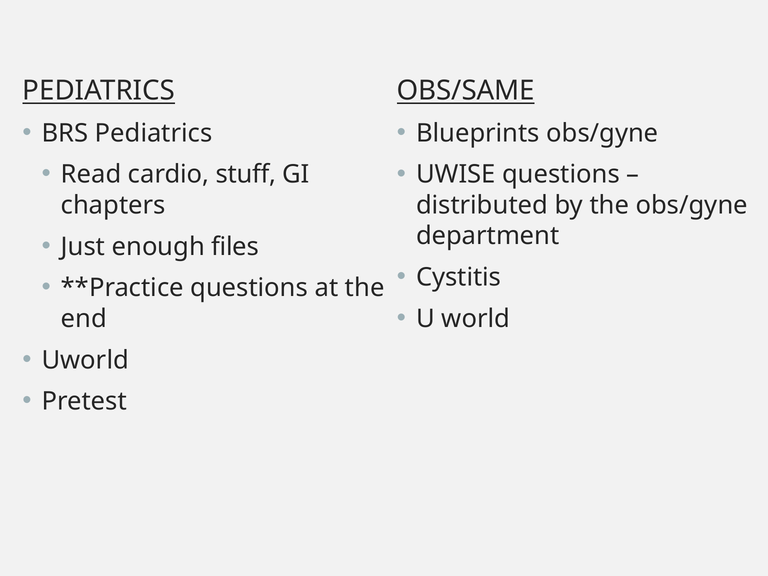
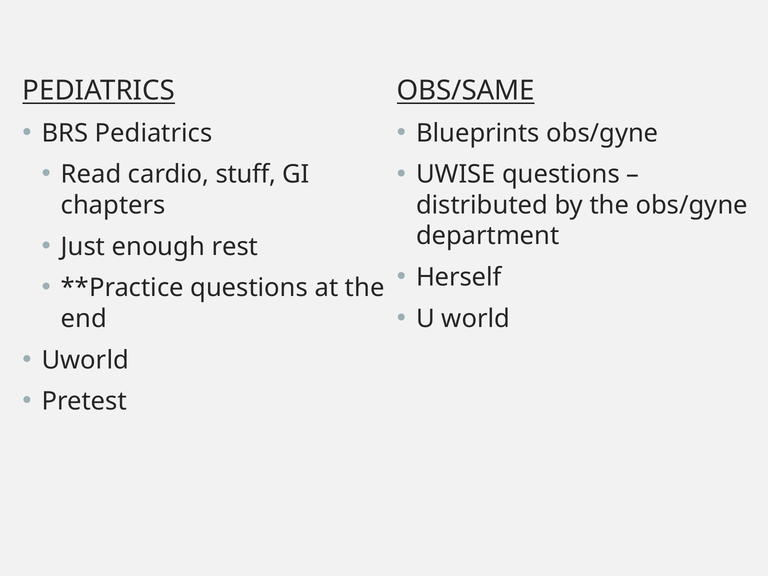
files: files -> rest
Cystitis: Cystitis -> Herself
